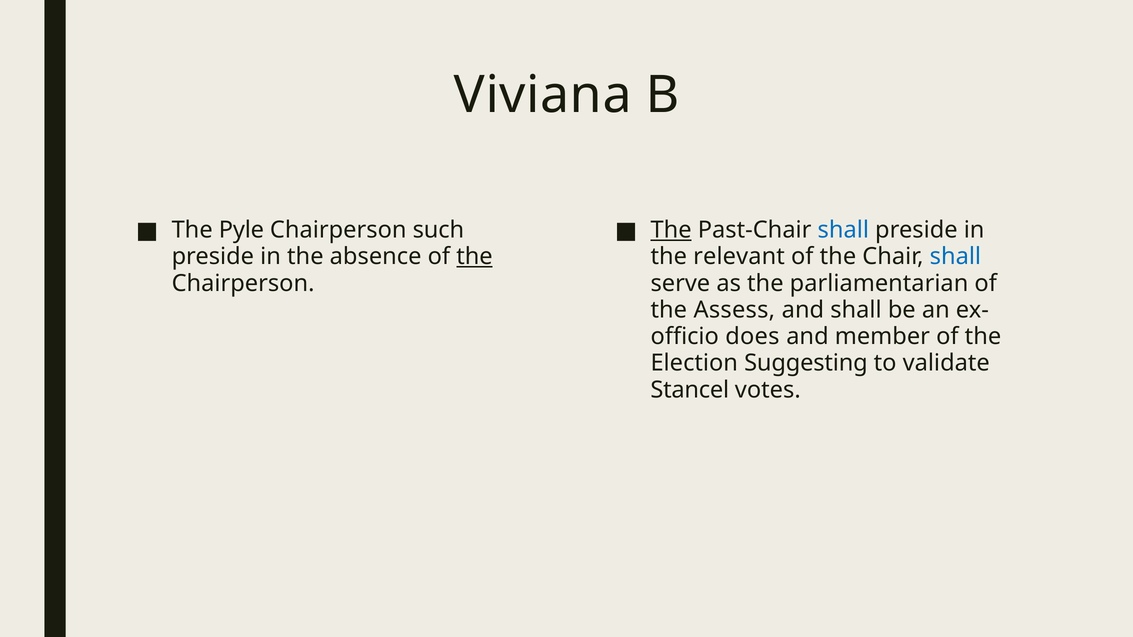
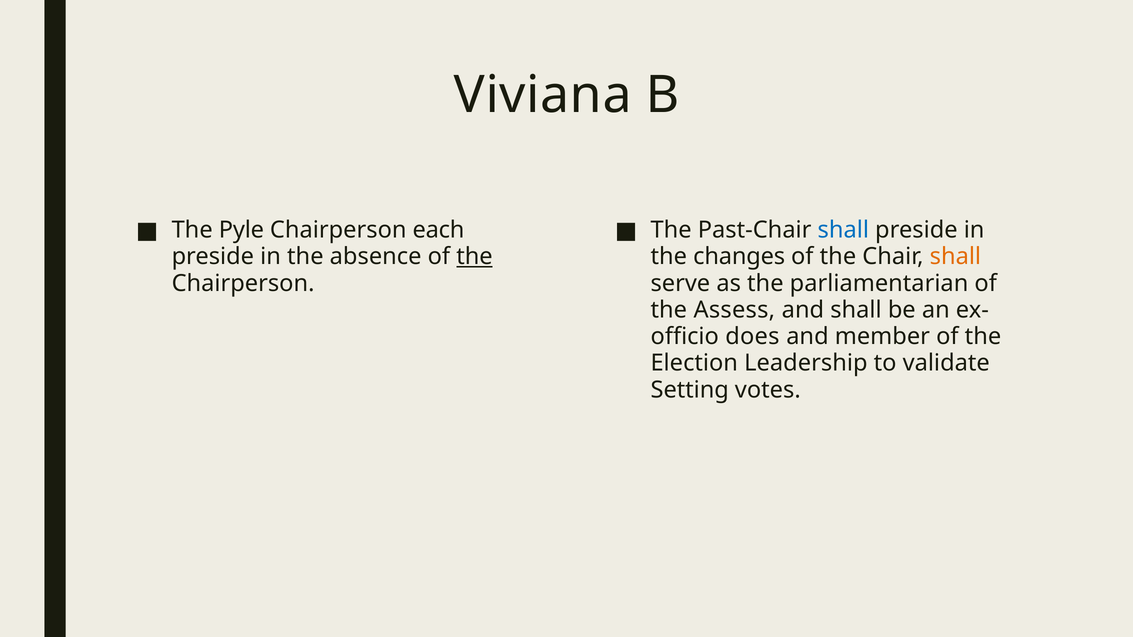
such: such -> each
The at (671, 230) underline: present -> none
relevant: relevant -> changes
shall at (955, 257) colour: blue -> orange
Suggesting: Suggesting -> Leadership
Stancel: Stancel -> Setting
